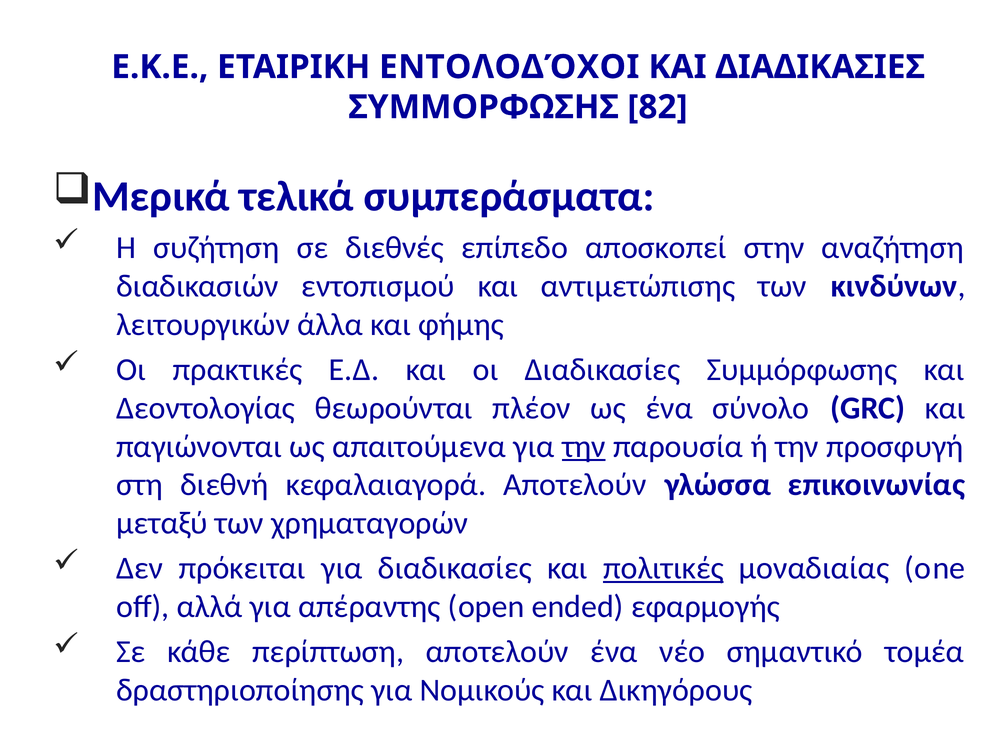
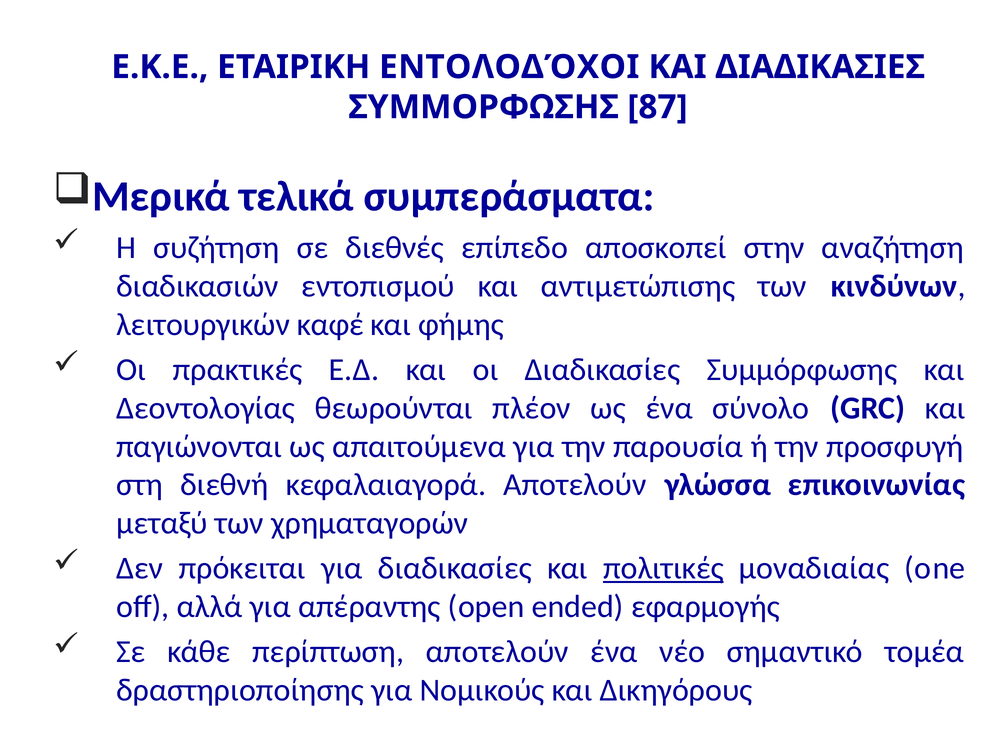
82: 82 -> 87
άλλα: άλλα -> καφέ
την at (584, 447) underline: present -> none
